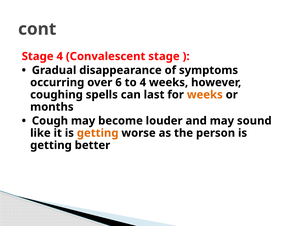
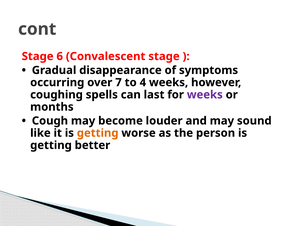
Stage 4: 4 -> 6
6: 6 -> 7
weeks at (205, 95) colour: orange -> purple
